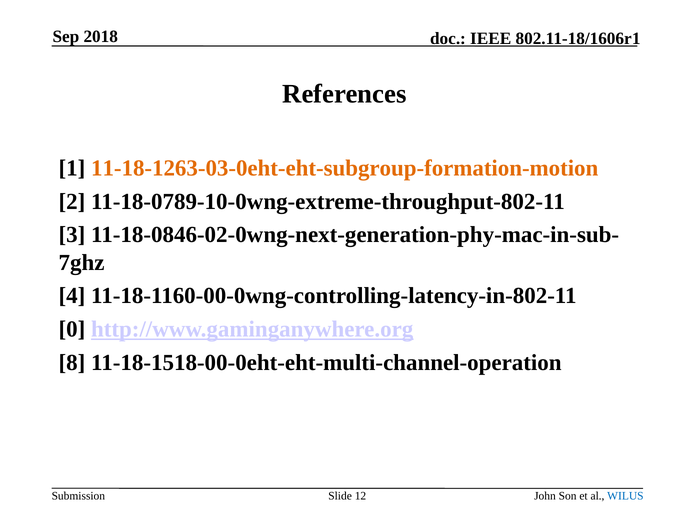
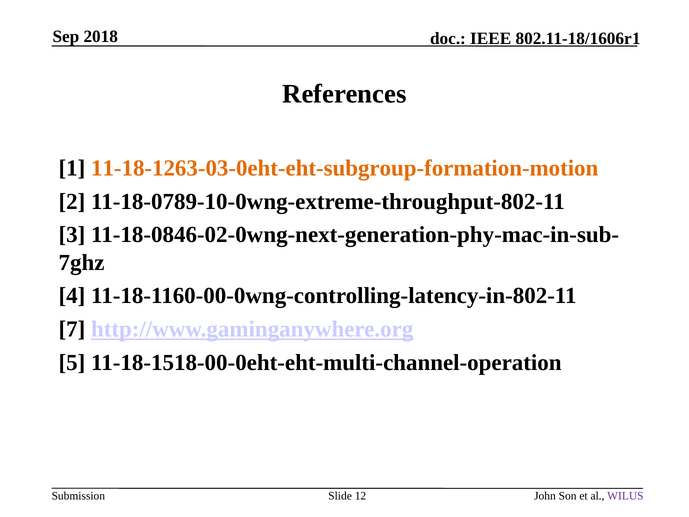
0: 0 -> 7
8: 8 -> 5
WILUS colour: blue -> purple
